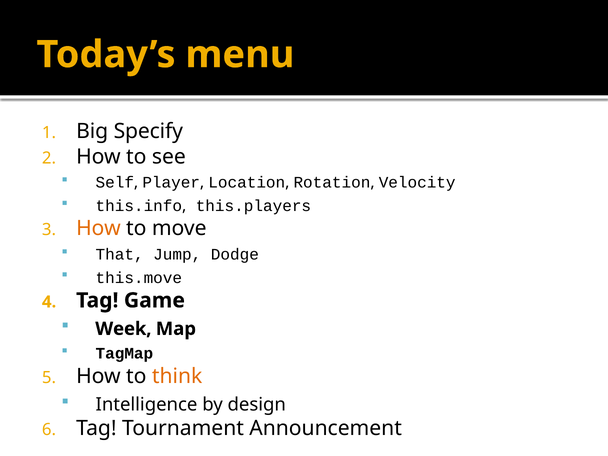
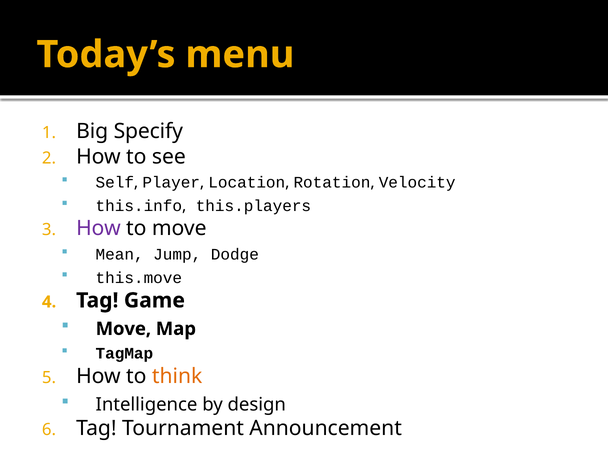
How at (98, 229) colour: orange -> purple
That: That -> Mean
Week at (123, 329): Week -> Move
